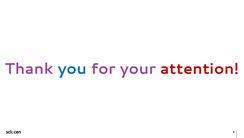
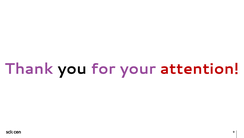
you colour: blue -> black
